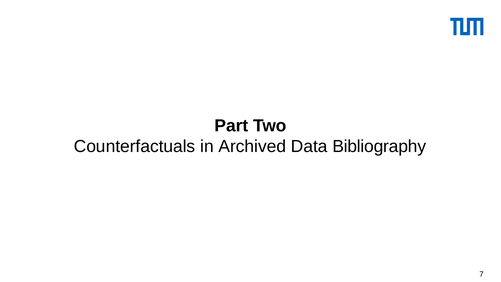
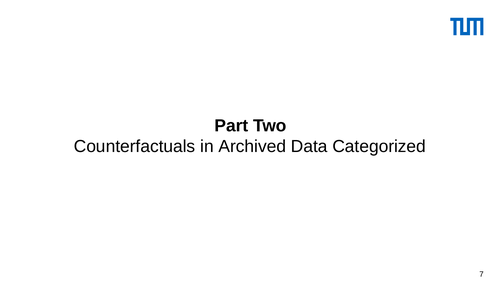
Bibliography: Bibliography -> Categorized
